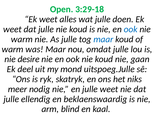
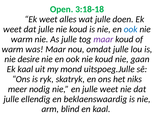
3:29-18: 3:29-18 -> 3:18-18
maar at (103, 39) colour: blue -> purple
Ek deel: deel -> kaal
